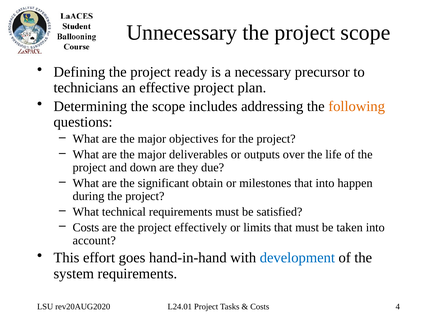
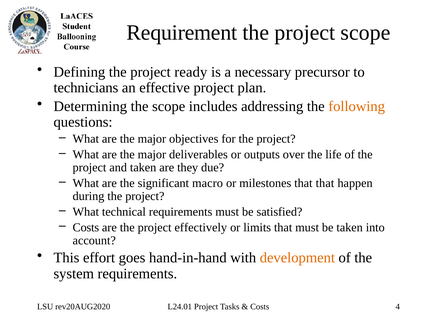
Unnecessary: Unnecessary -> Requirement
and down: down -> taken
obtain: obtain -> macro
that into: into -> that
development colour: blue -> orange
